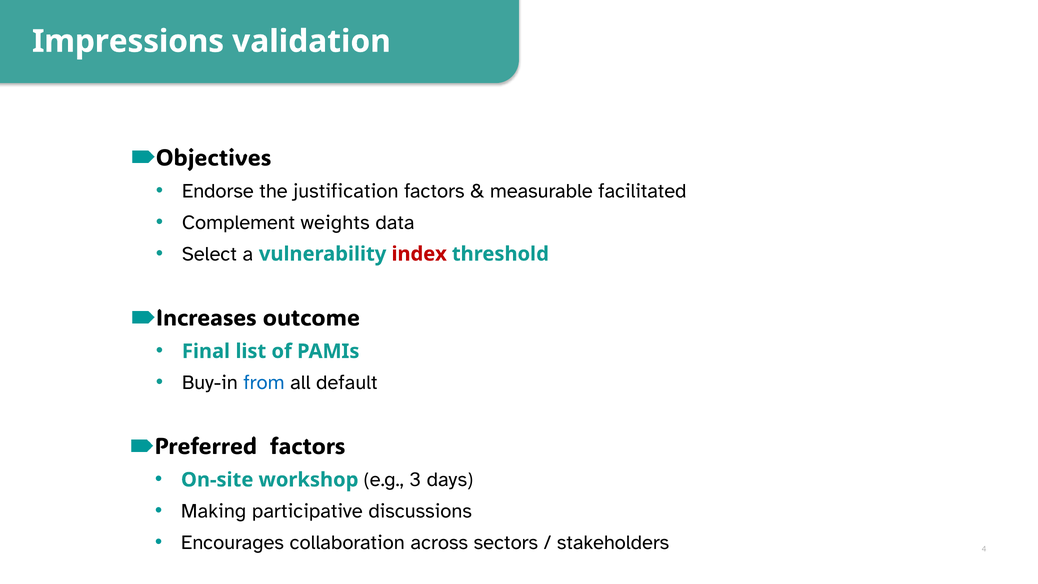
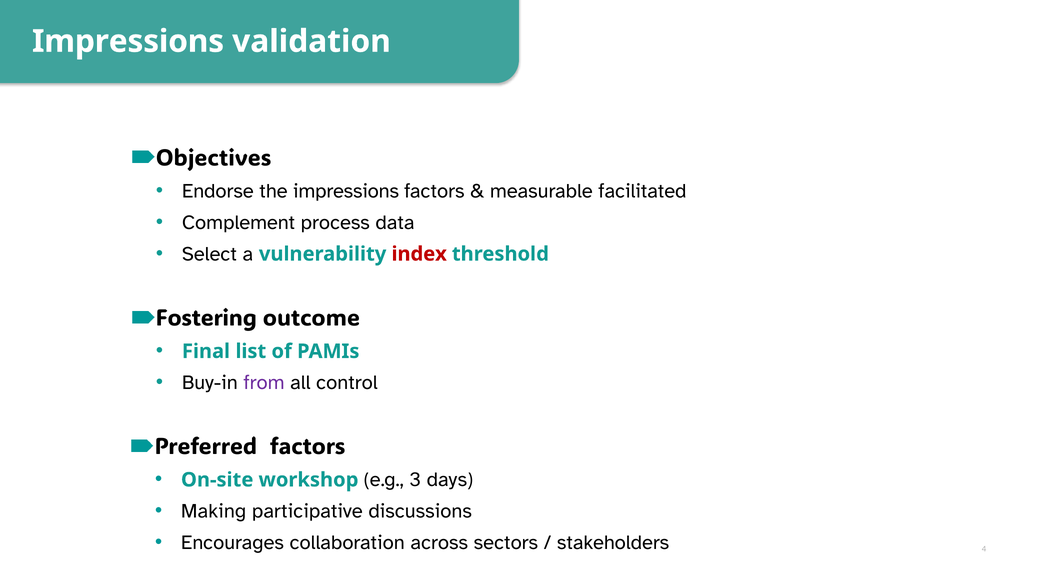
the justification: justification -> impressions
weights: weights -> process
Increases: Increases -> Fostering
from colour: blue -> purple
default: default -> control
